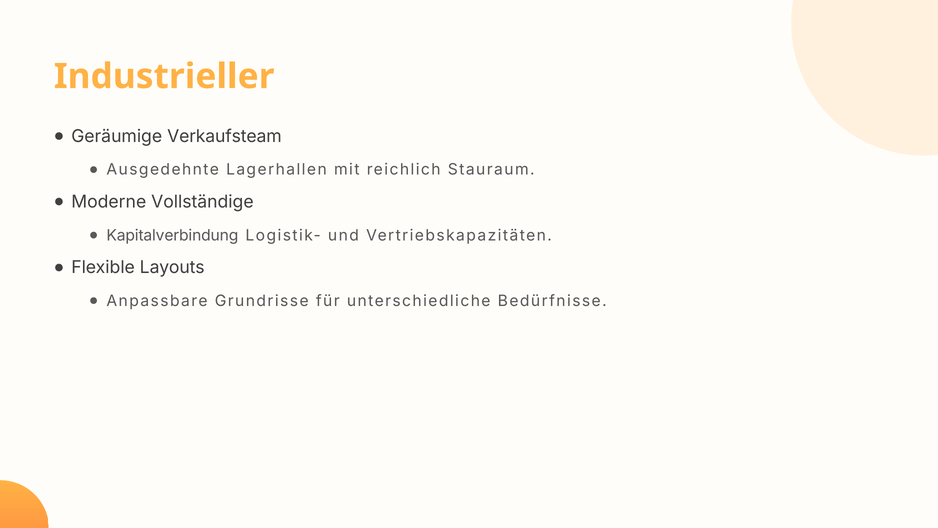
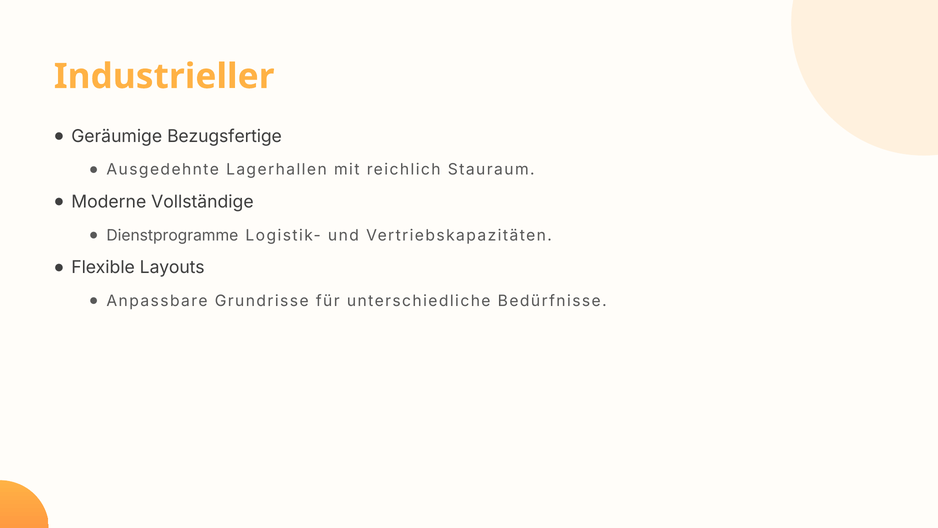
Verkaufsteam: Verkaufsteam -> Bezugsfertige
Kapitalverbindung: Kapitalverbindung -> Dienstprogramme
